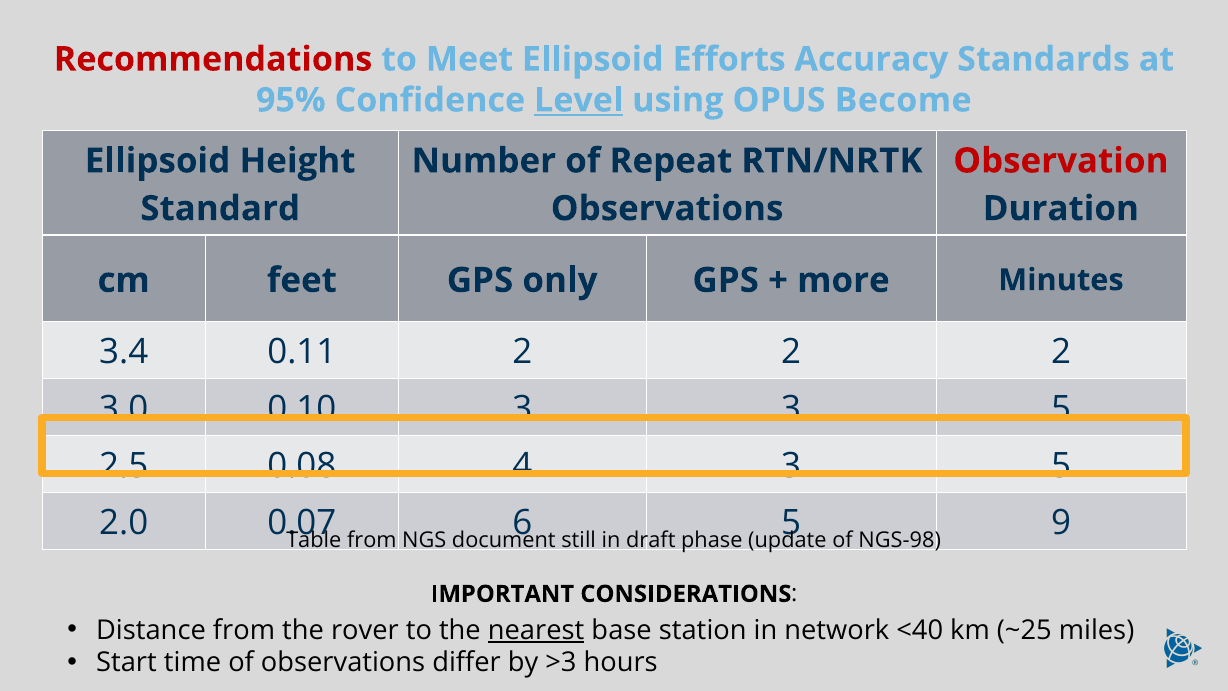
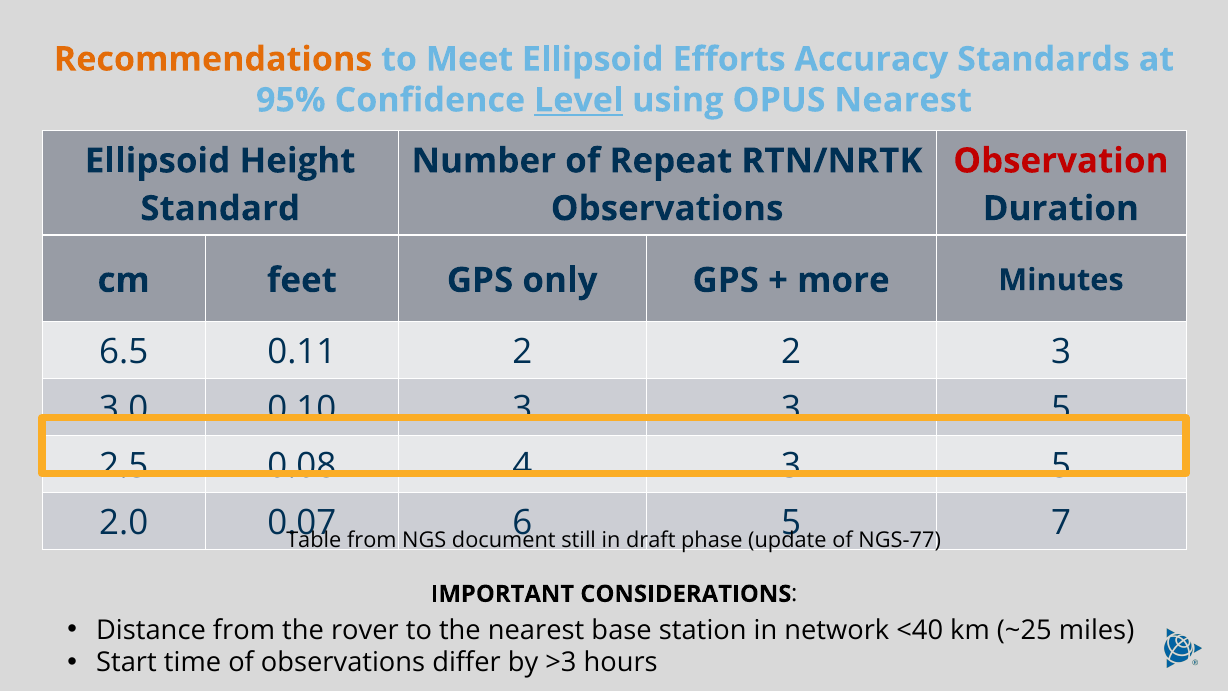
Recommendations colour: red -> orange
OPUS Become: Become -> Nearest
3.4: 3.4 -> 6.5
2 2 2: 2 -> 3
9: 9 -> 7
NGS-98: NGS-98 -> NGS-77
nearest at (536, 630) underline: present -> none
